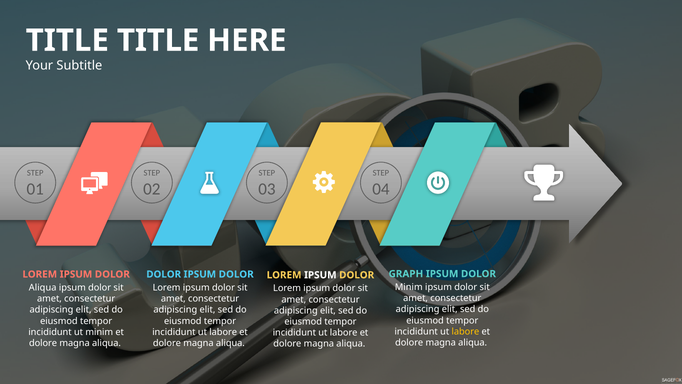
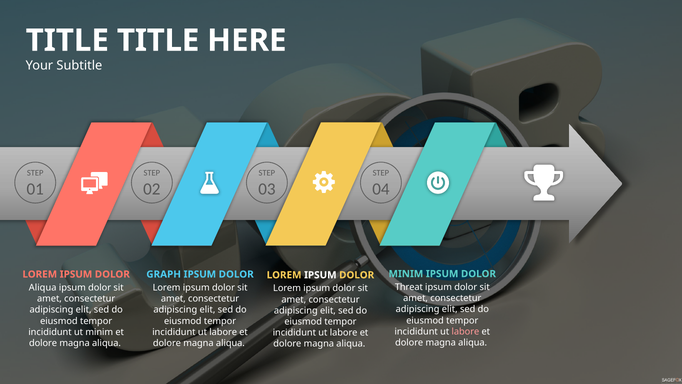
GRAPH at (406, 274): GRAPH -> MINIM
DOLOR at (164, 274): DOLOR -> GRAPH
Minim at (409, 287): Minim -> Threat
labore at (465, 331) colour: yellow -> pink
